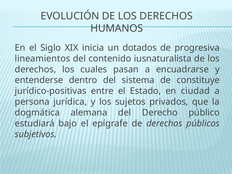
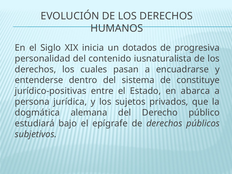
lineamientos: lineamientos -> personalidad
ciudad: ciudad -> abarca
